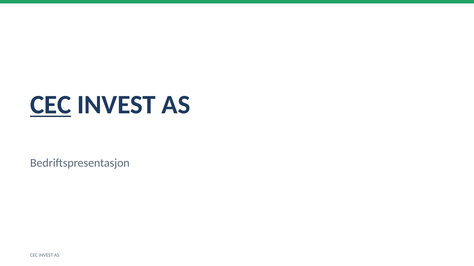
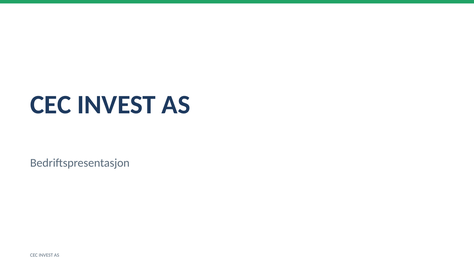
CEC at (51, 105) underline: present -> none
